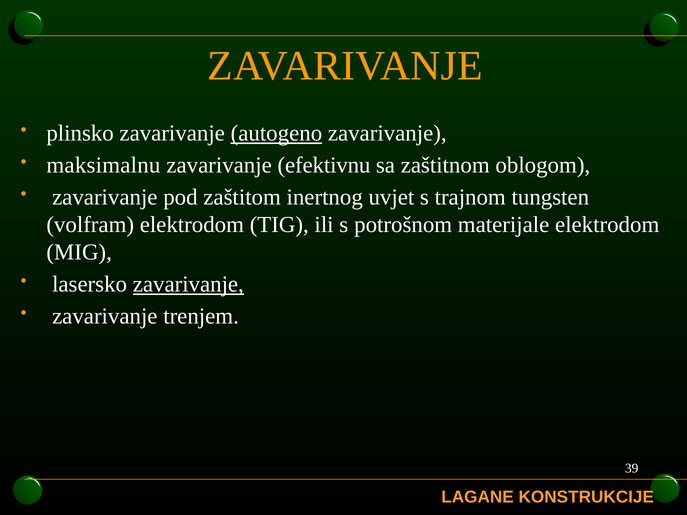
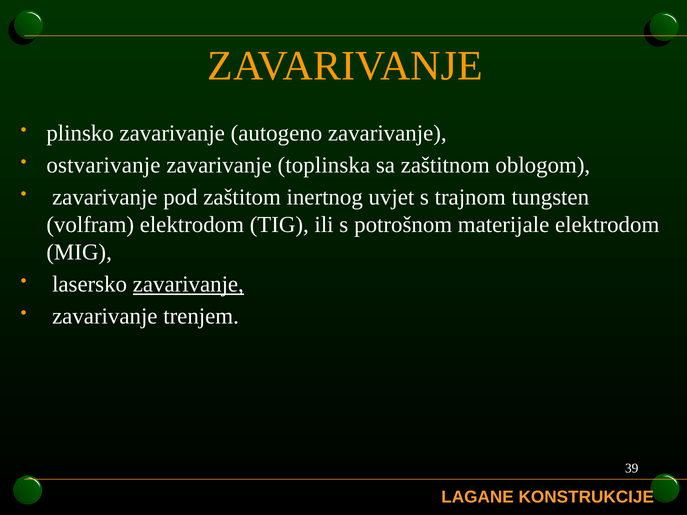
autogeno underline: present -> none
maksimalnu: maksimalnu -> ostvarivanje
efektivnu: efektivnu -> toplinska
